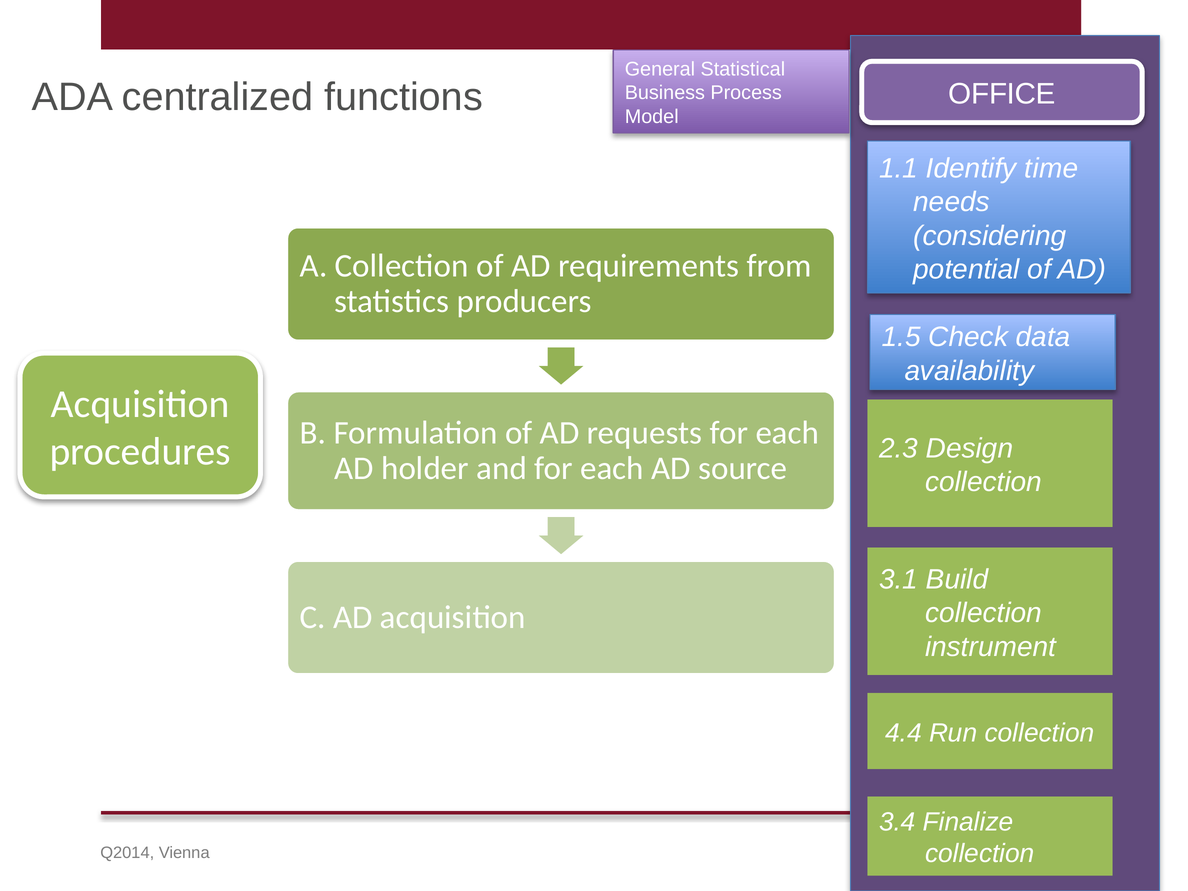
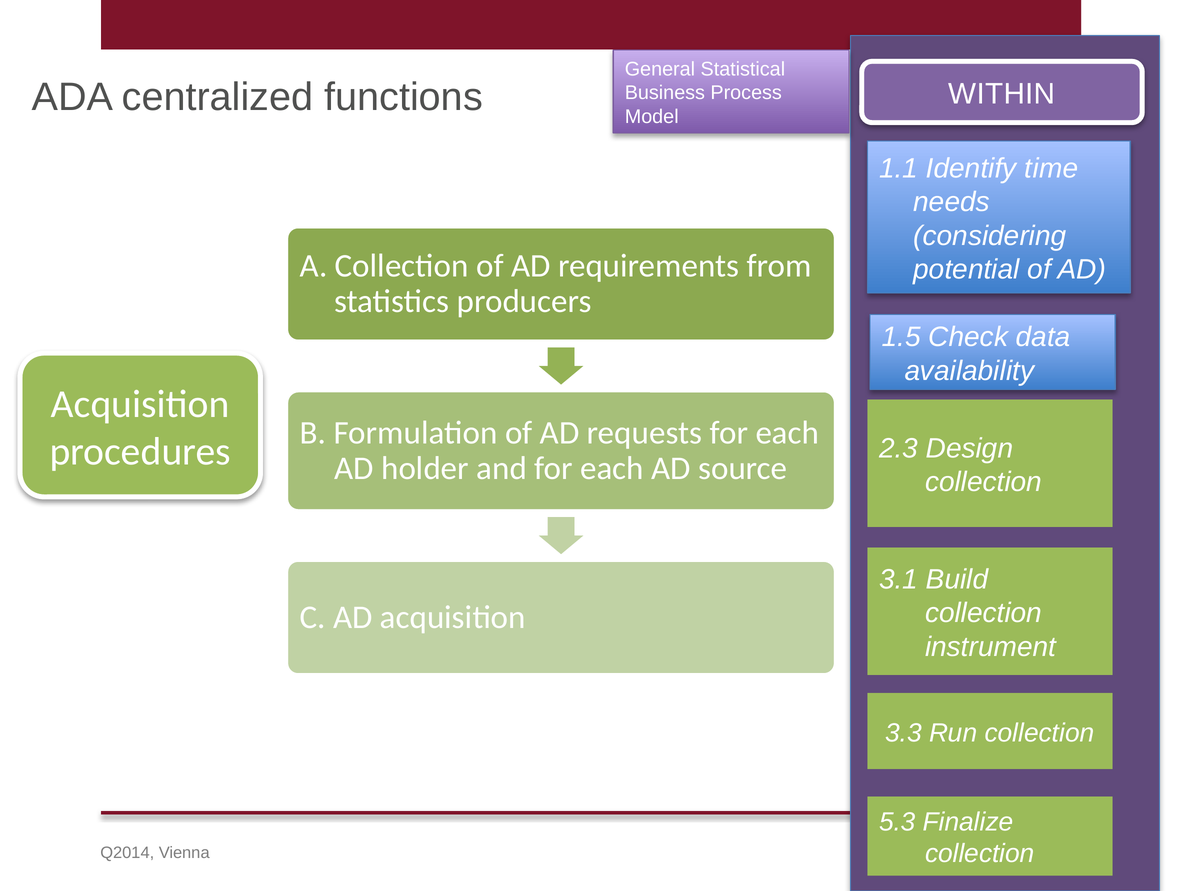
OFFICE: OFFICE -> WITHIN
4.4: 4.4 -> 3.3
3.4: 3.4 -> 5.3
